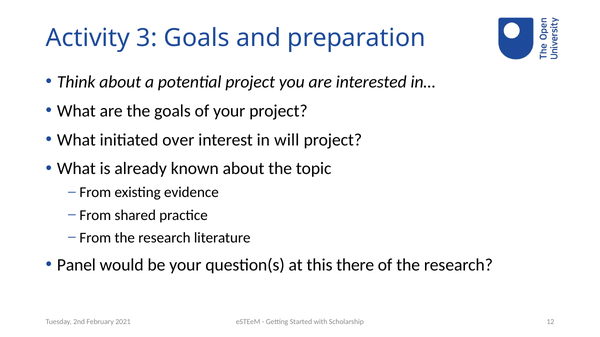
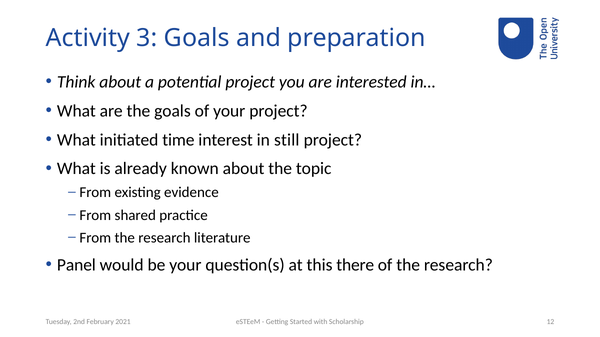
over: over -> time
will: will -> still
